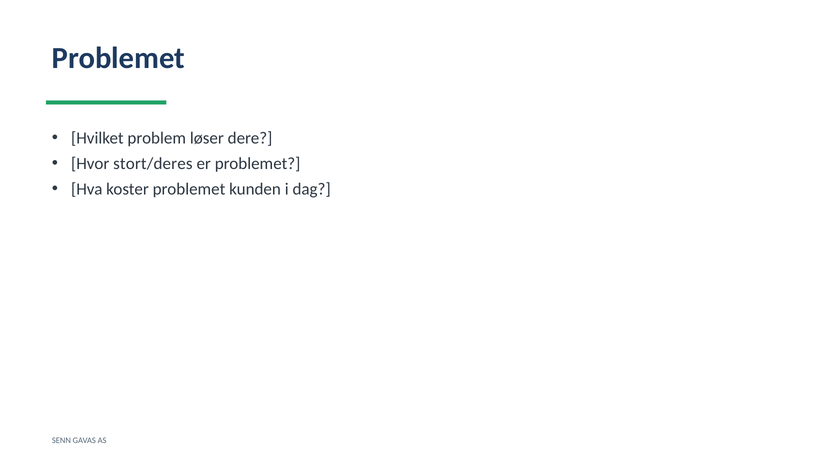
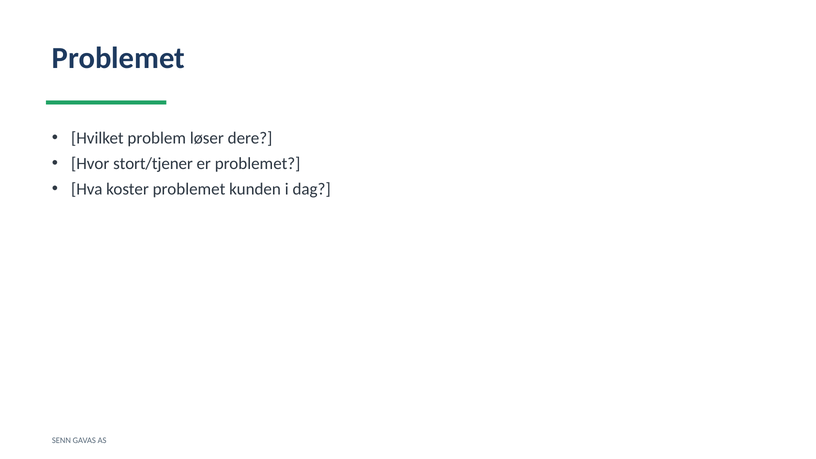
stort/deres: stort/deres -> stort/tjener
